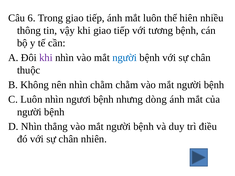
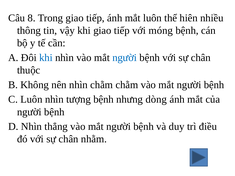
6: 6 -> 8
tương: tương -> móng
khi at (46, 58) colour: purple -> blue
ngươi: ngươi -> tượng
nhiên: nhiên -> nhằm
